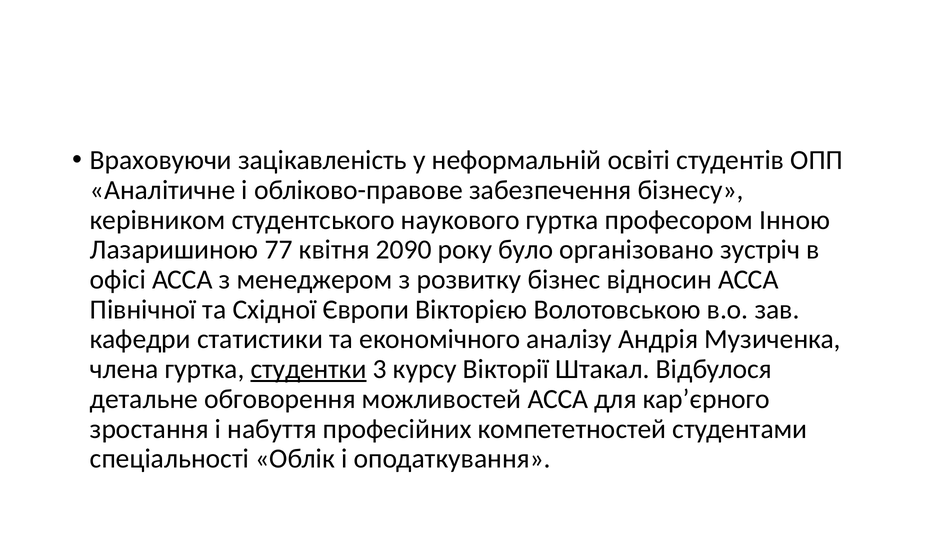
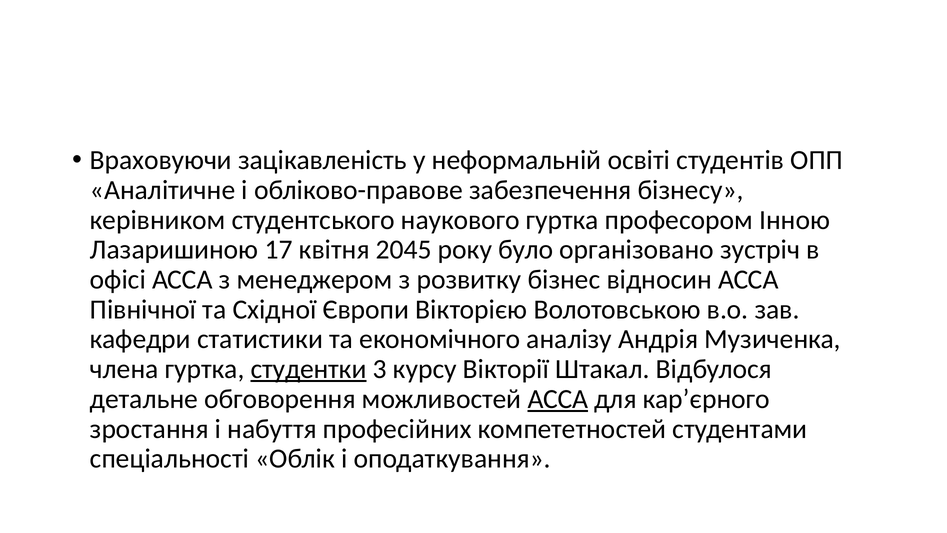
77: 77 -> 17
2090: 2090 -> 2045
АССА at (558, 399) underline: none -> present
